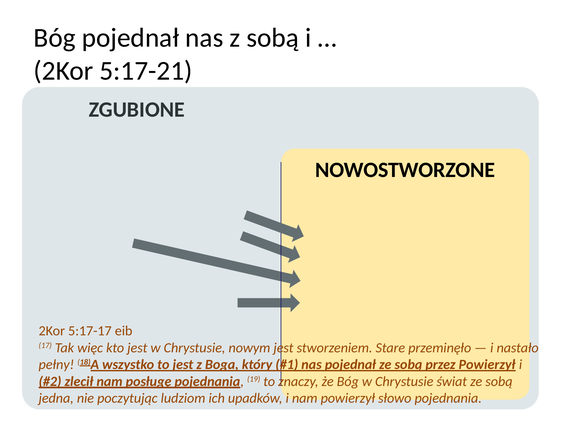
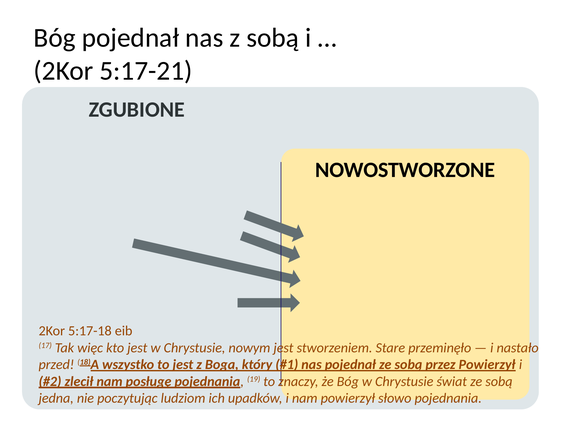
5:17-17: 5:17-17 -> 5:17-18
pełny: pełny -> przed
